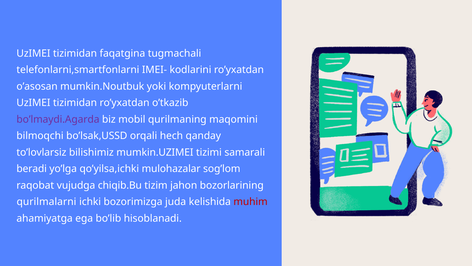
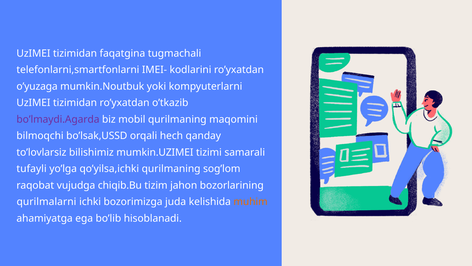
o’asosan: o’asosan -> o’yuzaga
beradi: beradi -> tufayli
qo’yilsa,ichki mulohazalar: mulohazalar -> qurilmaning
muhim colour: red -> orange
